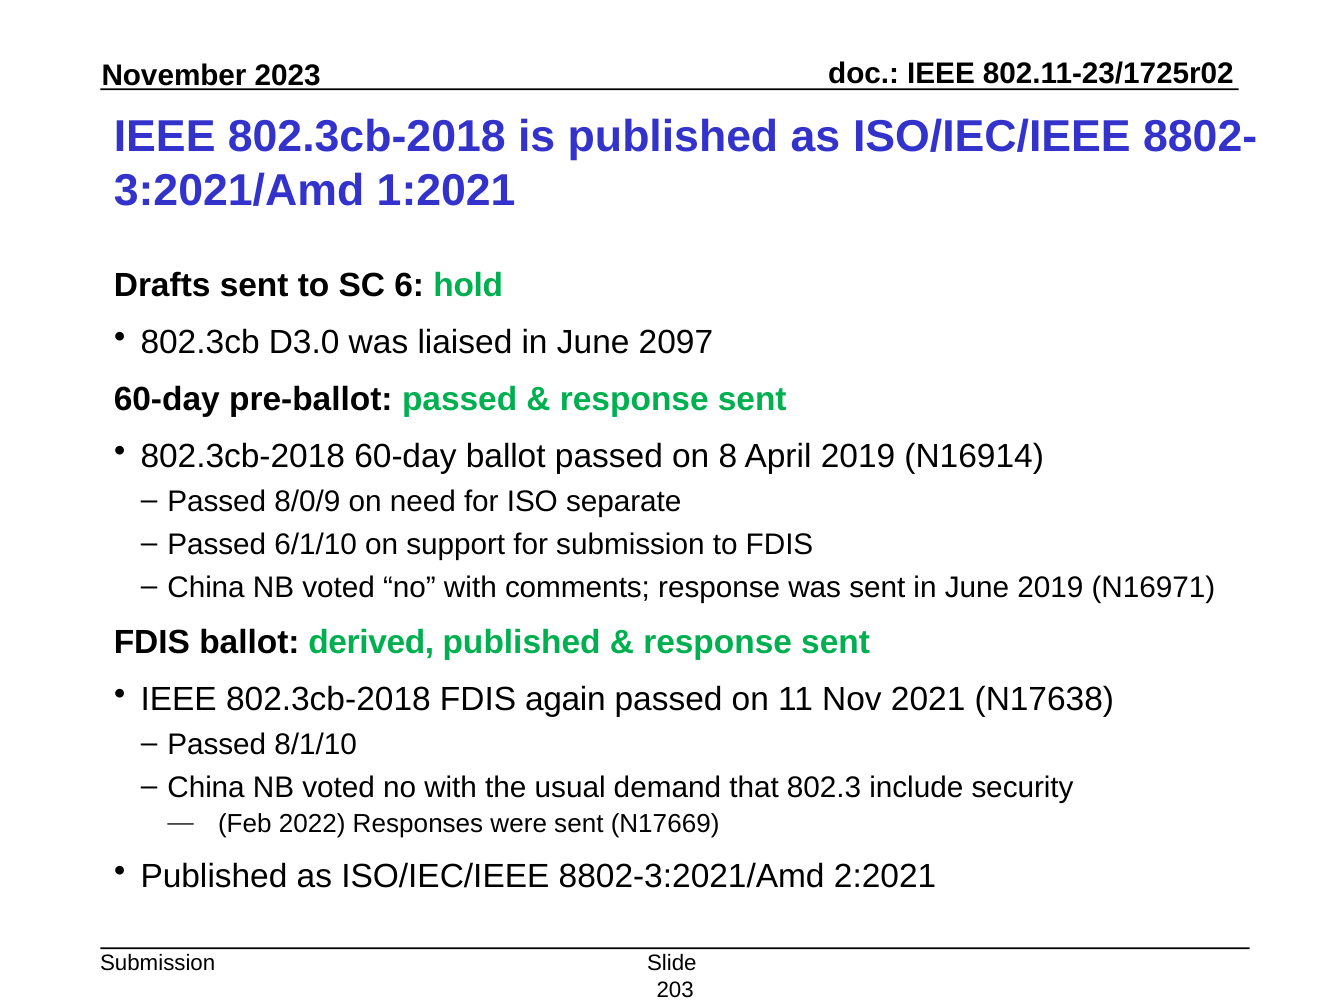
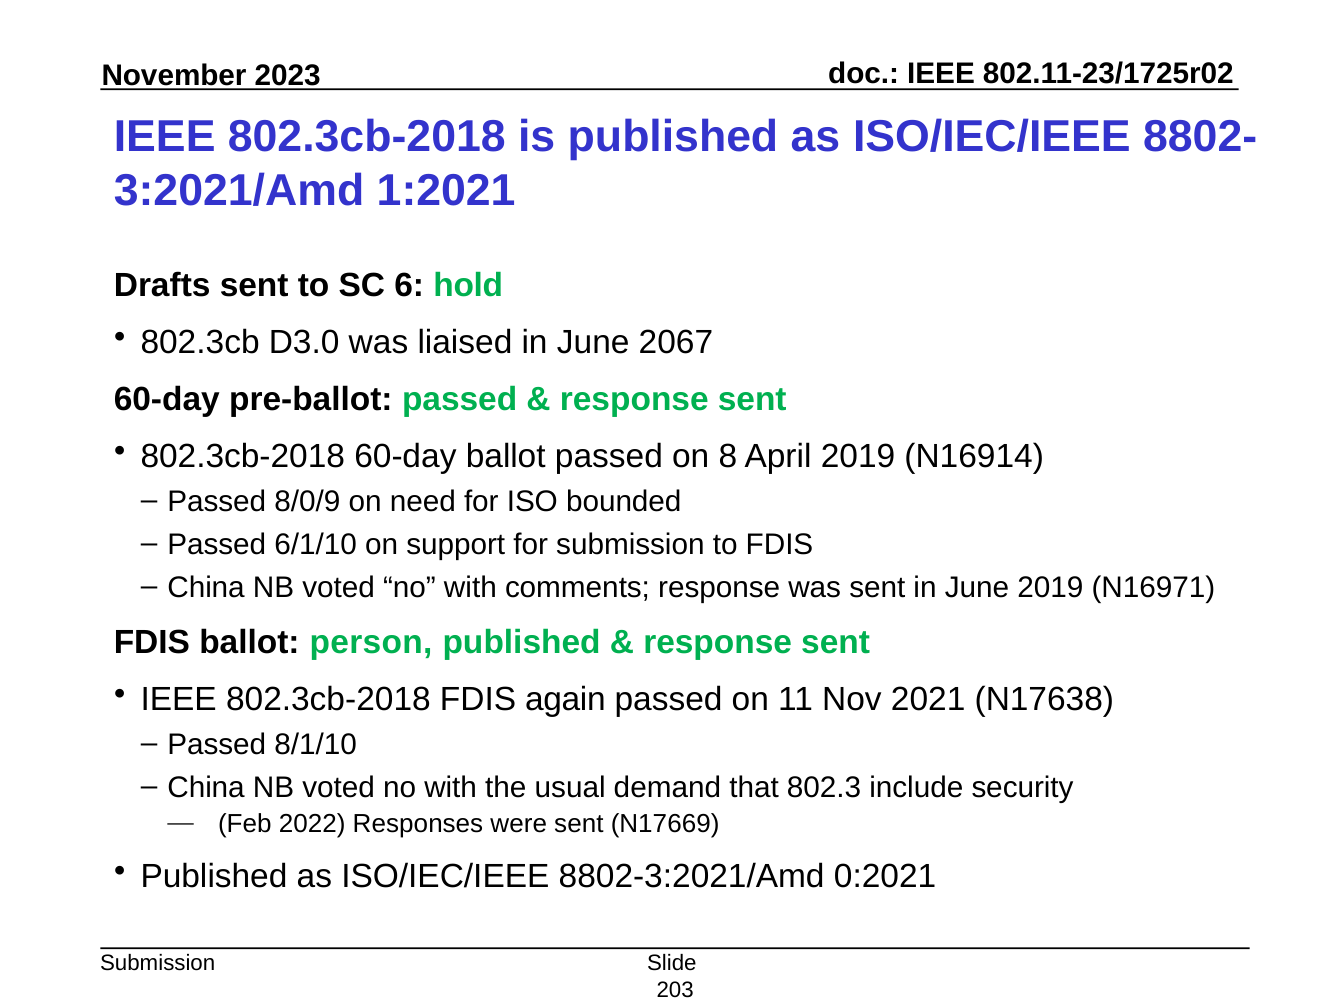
2097: 2097 -> 2067
separate: separate -> bounded
derived: derived -> person
2:2021: 2:2021 -> 0:2021
